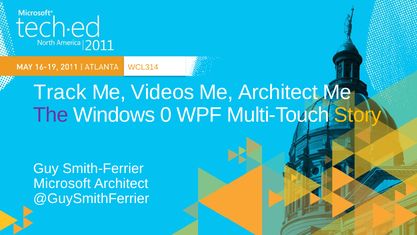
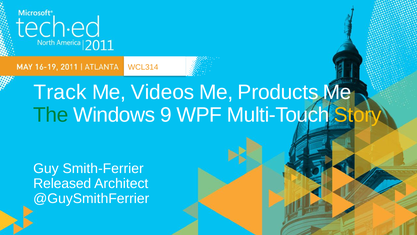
Me Architect: Architect -> Products
The colour: purple -> green
0: 0 -> 9
Microsoft: Microsoft -> Released
